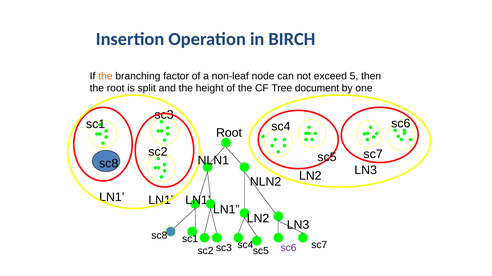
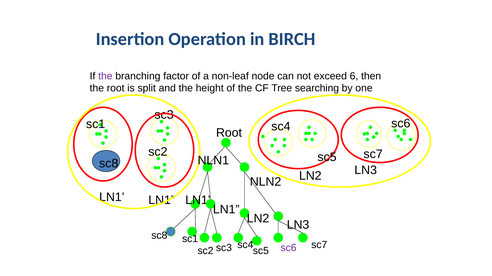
the at (105, 76) colour: orange -> purple
5: 5 -> 6
document: document -> searching
